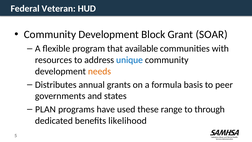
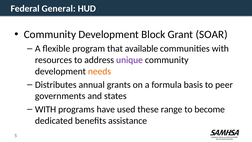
Veteran: Veteran -> General
unique colour: blue -> purple
PLAN at (45, 109): PLAN -> WITH
through: through -> become
likelihood: likelihood -> assistance
